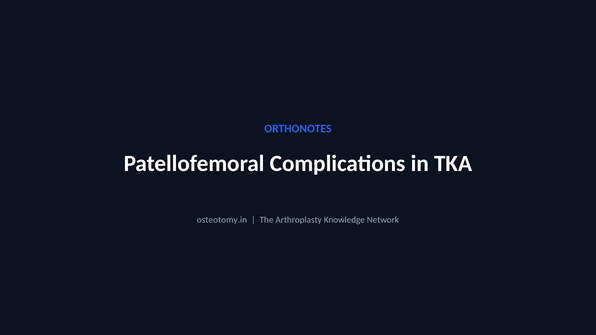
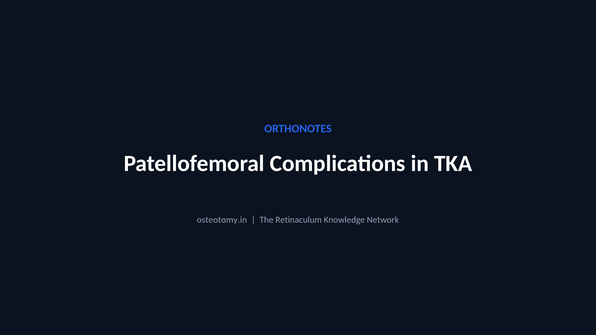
Arthroplasty: Arthroplasty -> Retinaculum
